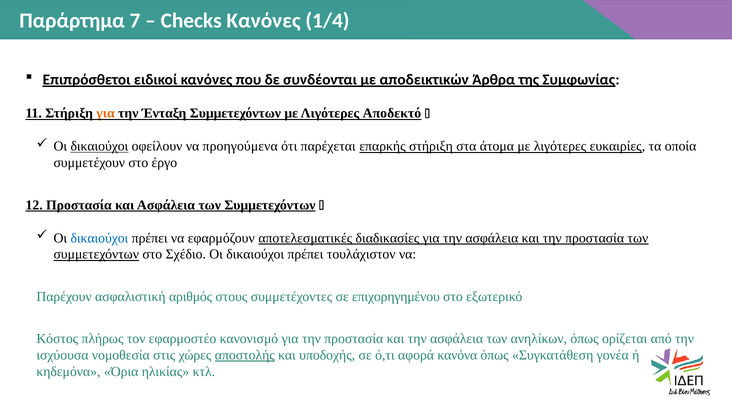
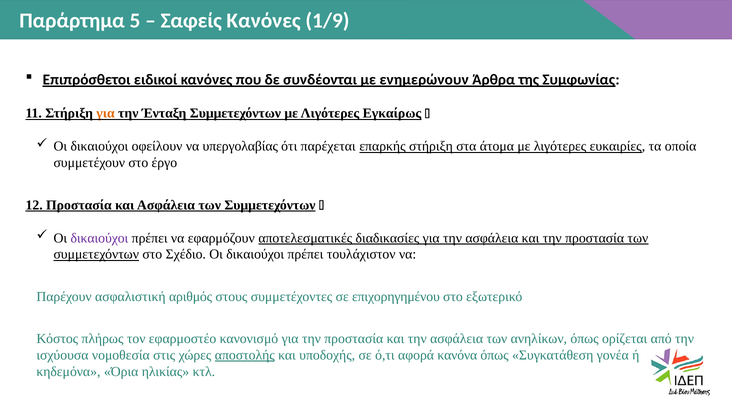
7: 7 -> 5
Checks: Checks -> Σαφείς
1/4: 1/4 -> 1/9
αποδεικτικών: αποδεικτικών -> ενημερώνουν
Αποδεκτό: Αποδεκτό -> Εγκαίρως
δικαιούχοι at (99, 146) underline: present -> none
προηγούμενα: προηγούμενα -> υπεργολαβίας
δικαιούχοι at (99, 238) colour: blue -> purple
